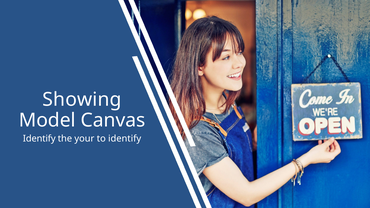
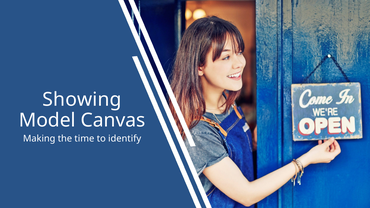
Identify at (39, 139): Identify -> Making
your: your -> time
